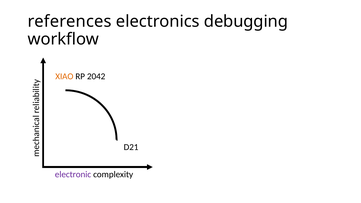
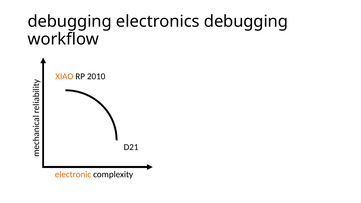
references at (70, 21): references -> debugging
2042: 2042 -> 2010
electronic colour: purple -> orange
